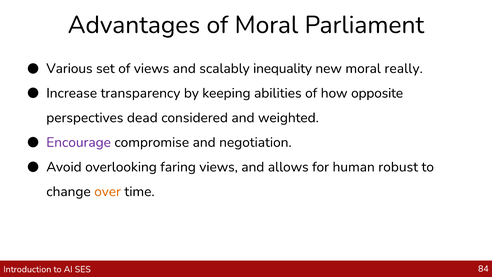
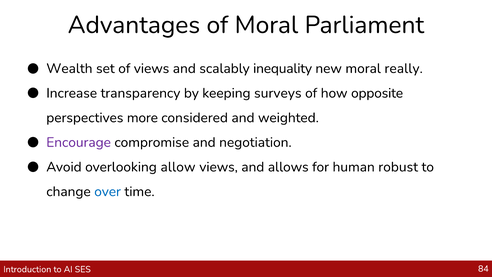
Various: Various -> Wealth
abilities: abilities -> surveys
dead: dead -> more
faring: faring -> allow
over colour: orange -> blue
